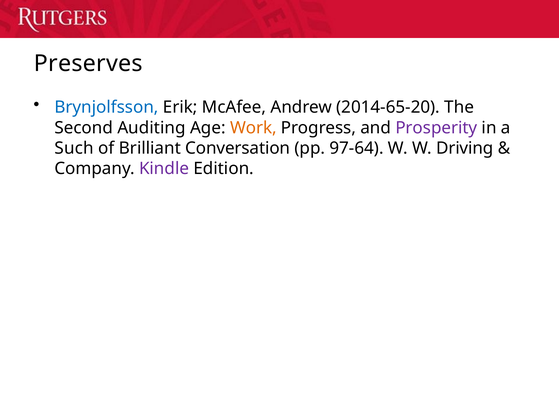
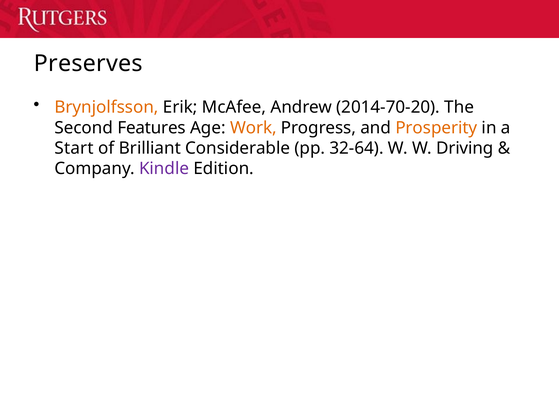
Brynjolfsson colour: blue -> orange
2014-65-20: 2014-65-20 -> 2014-70-20
Auditing: Auditing -> Features
Prosperity colour: purple -> orange
Such: Such -> Start
Conversation: Conversation -> Considerable
97-64: 97-64 -> 32-64
